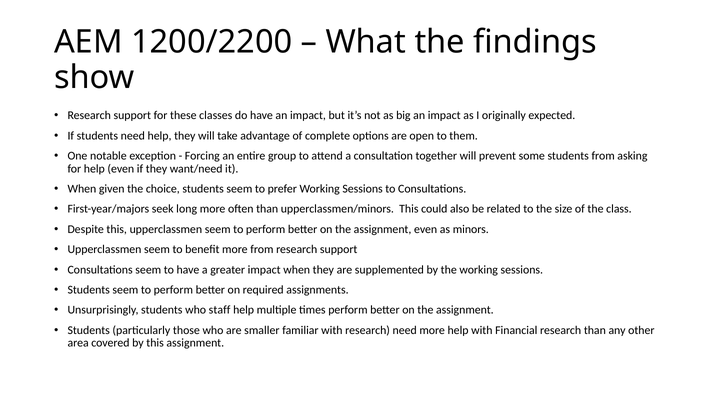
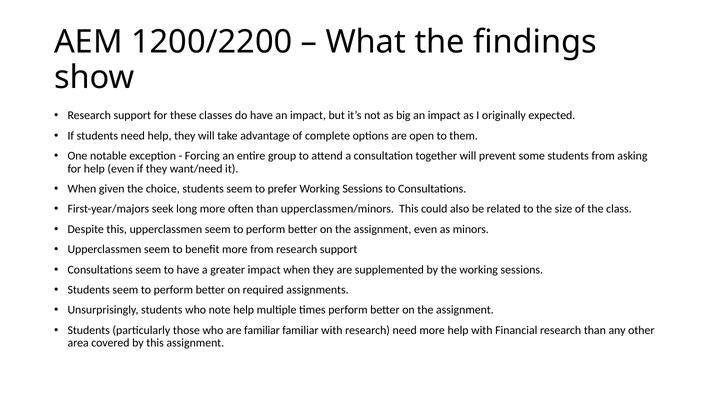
staff: staff -> note
are smaller: smaller -> familiar
